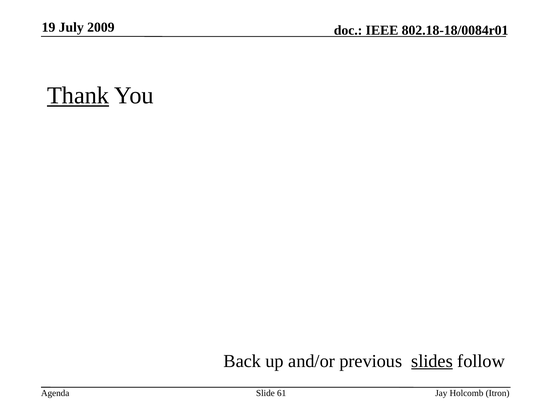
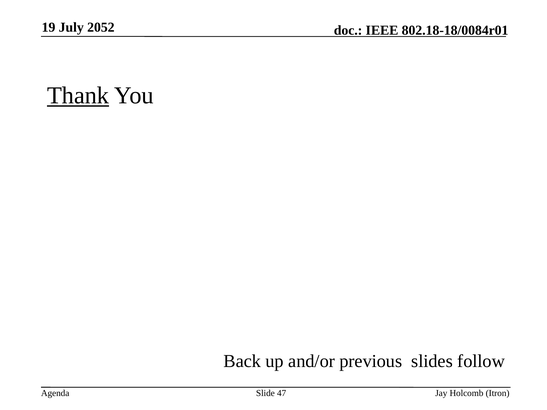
2009: 2009 -> 2052
slides underline: present -> none
61: 61 -> 47
